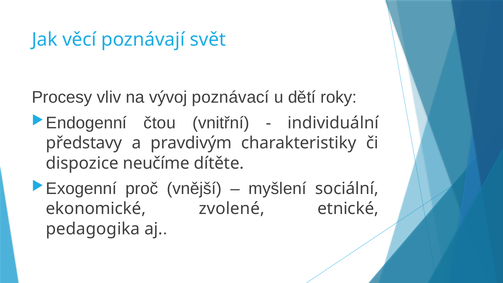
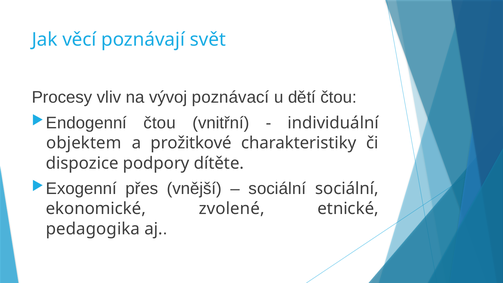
dětí roky: roky -> čtou
představy: představy -> objektem
pravdivým: pravdivým -> prožitkové
neučíme: neučíme -> podpory
proč: proč -> přes
myšlení at (277, 188): myšlení -> sociální
